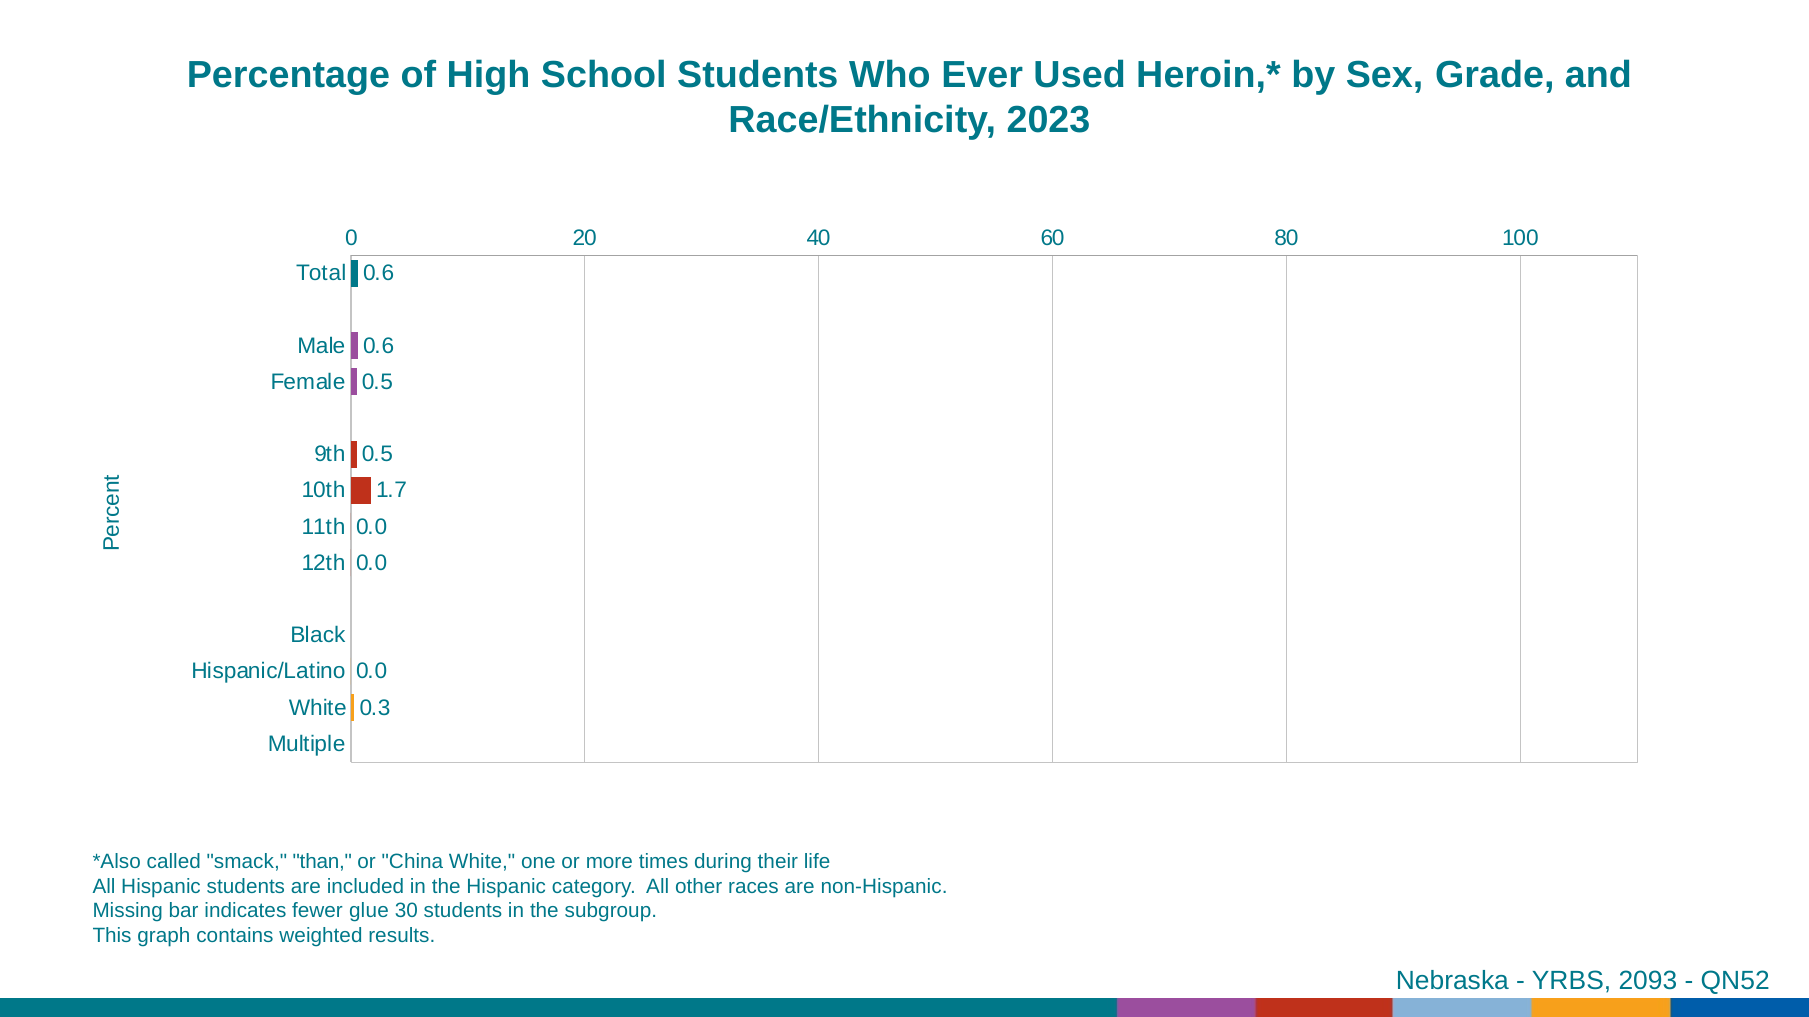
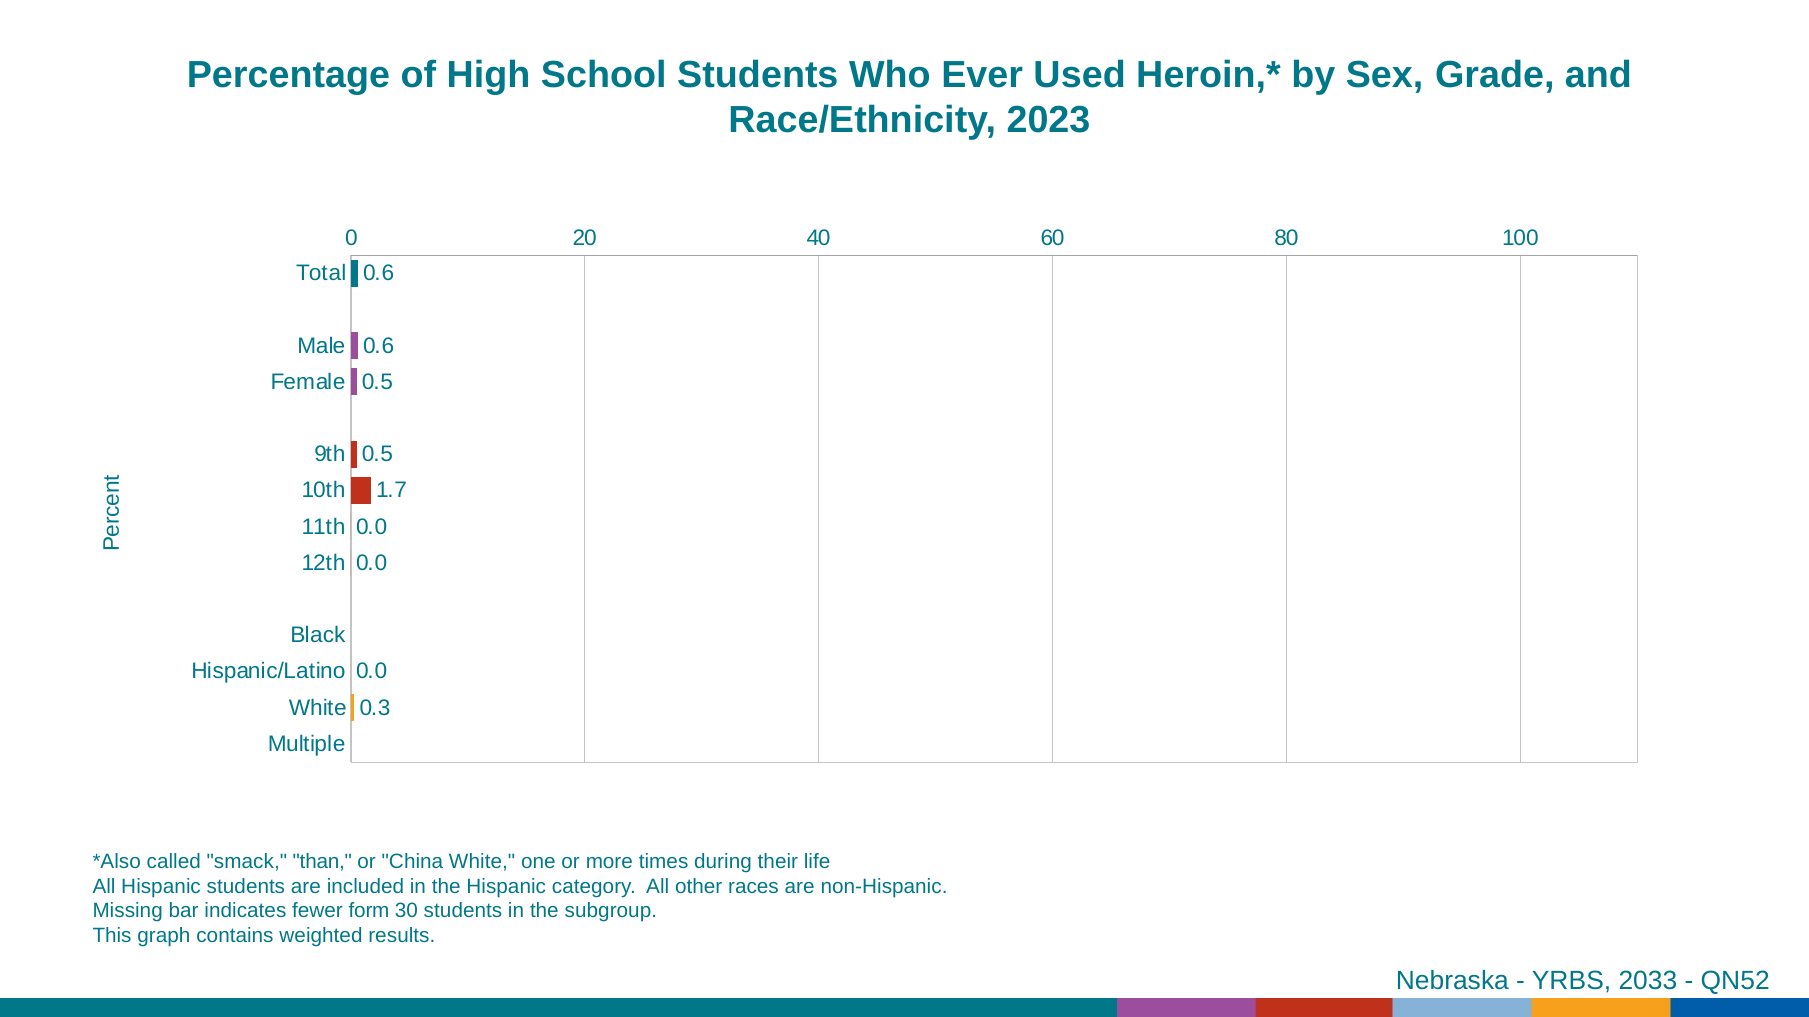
glue: glue -> form
2093: 2093 -> 2033
